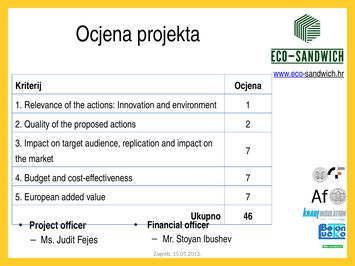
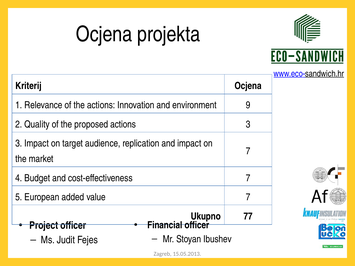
environment 1: 1 -> 9
actions 2: 2 -> 3
46: 46 -> 77
